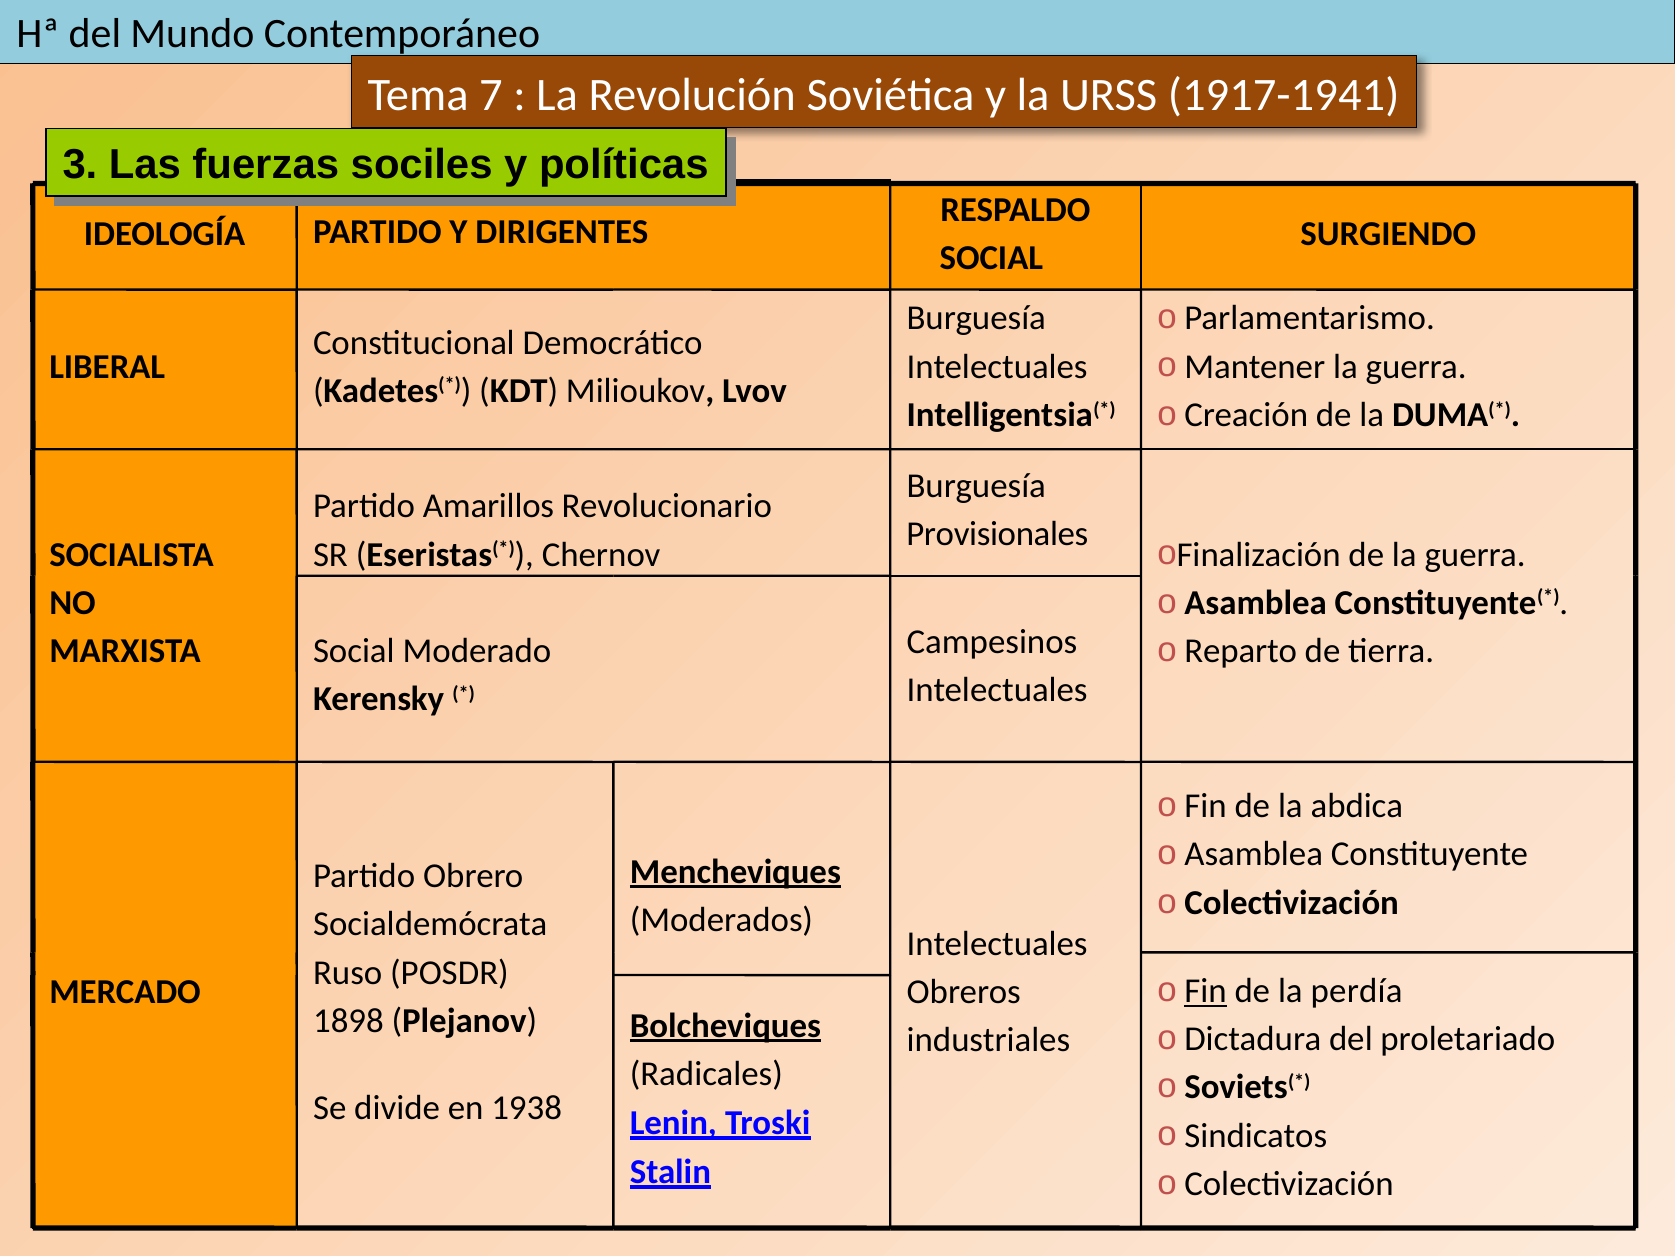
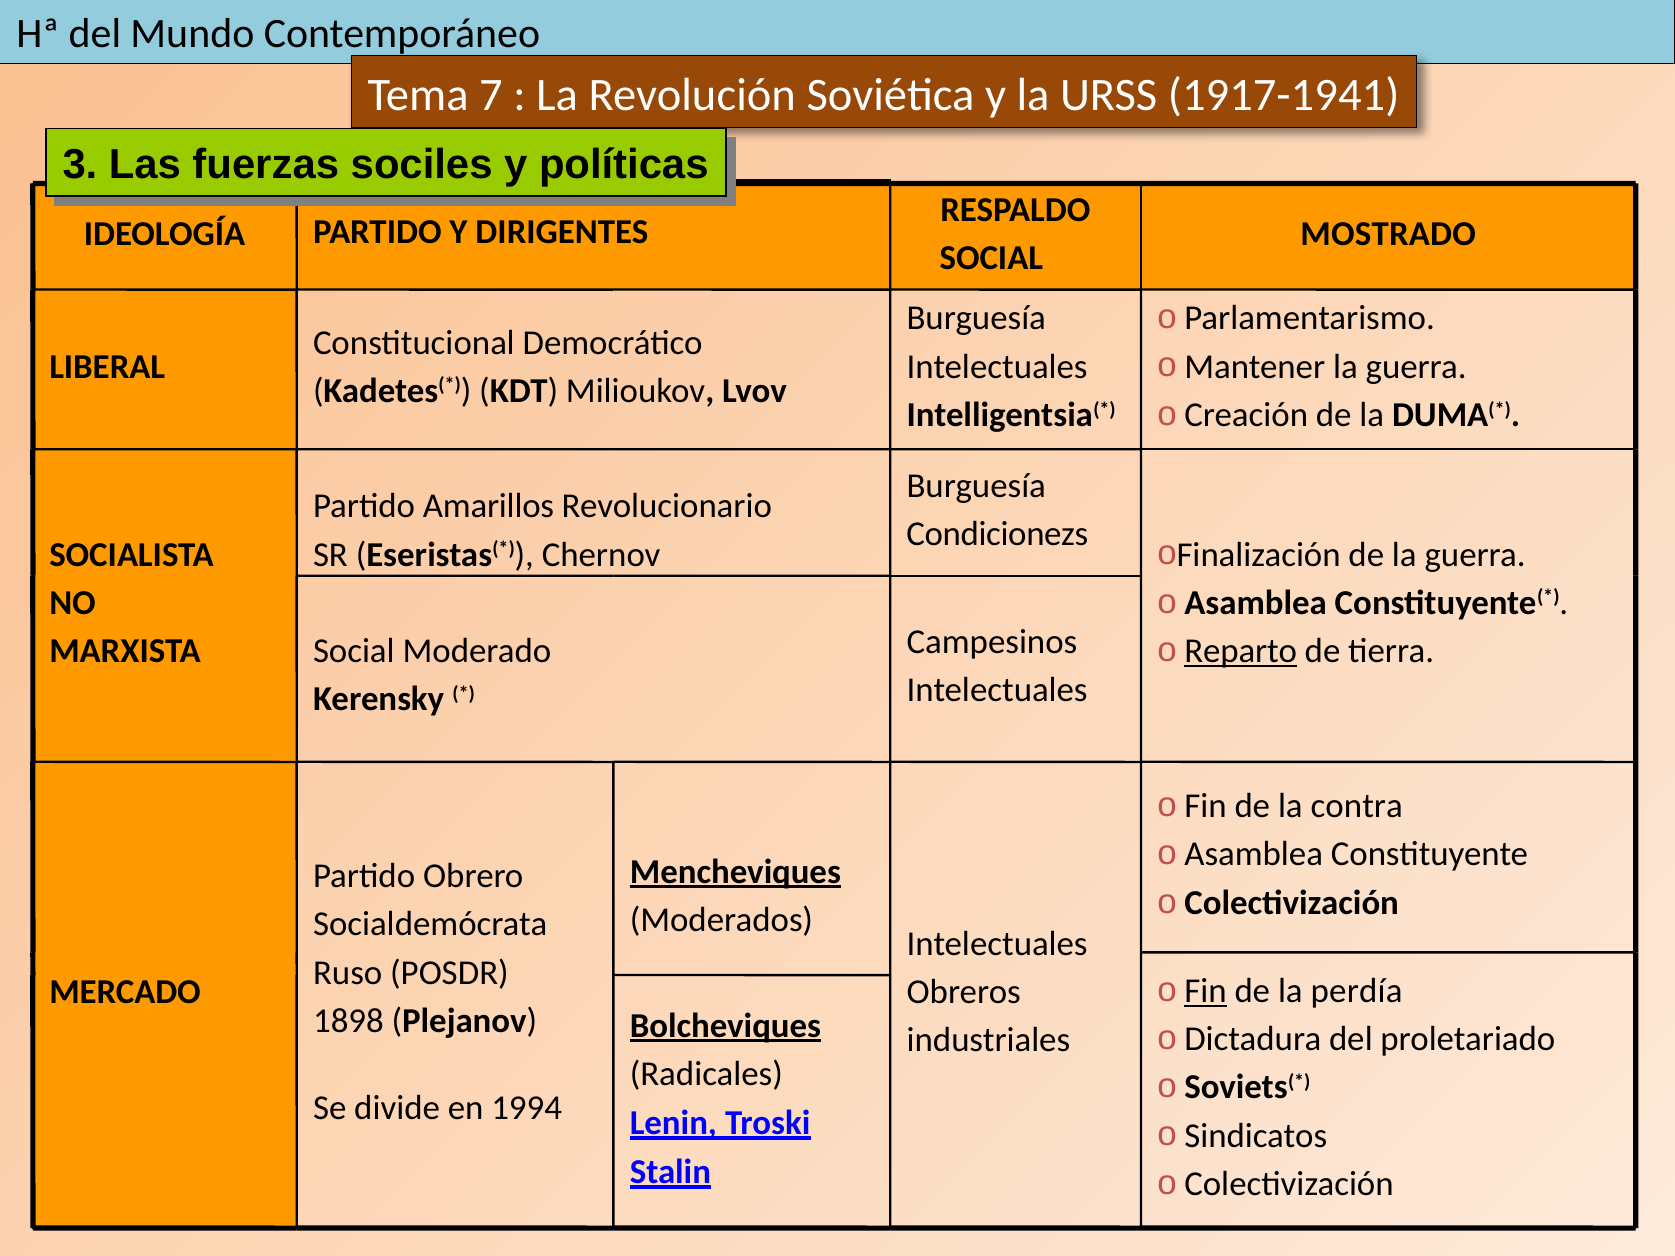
SURGIENDO: SURGIENDO -> MOSTRADO
Provisionales: Provisionales -> Condicionezs
Reparto underline: none -> present
abdica: abdica -> contra
1938: 1938 -> 1994
